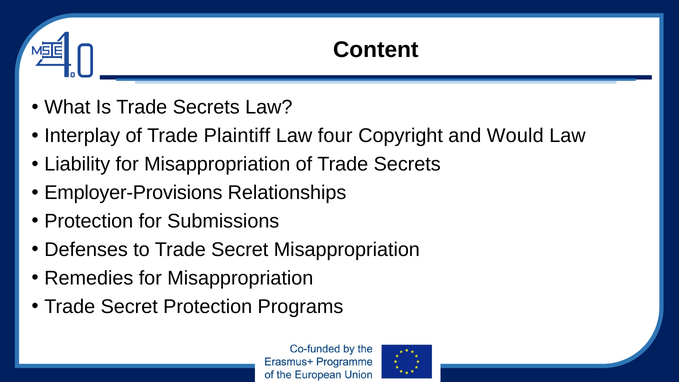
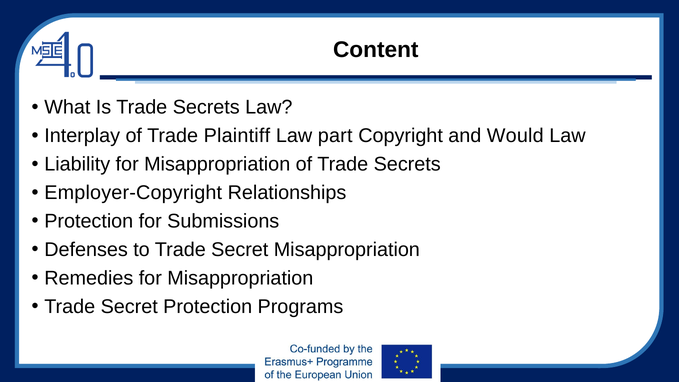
four: four -> part
Employer-Provisions: Employer-Provisions -> Employer-Copyright
